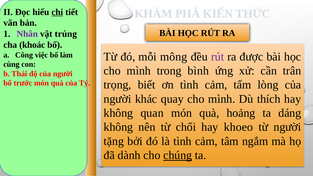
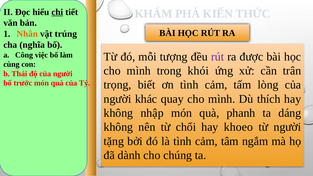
Nhân colour: purple -> orange
khoác: khoác -> nghĩa
mông: mông -> tượng
bình: bình -> khói
quan: quan -> nhập
hoảng: hoảng -> phanh
chúng underline: present -> none
